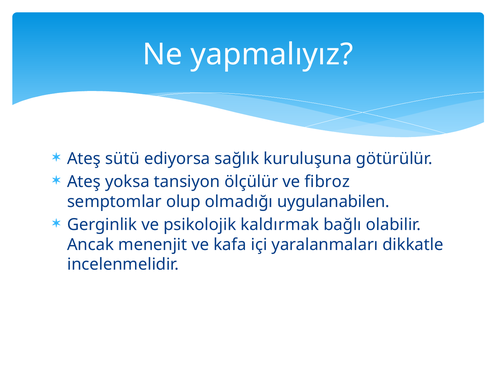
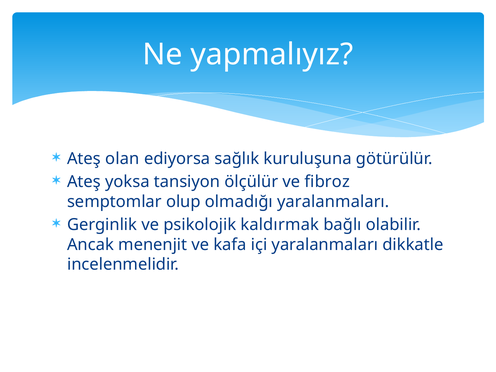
sütü: sütü -> olan
olmadığı uygulanabilen: uygulanabilen -> yaralanmaları
